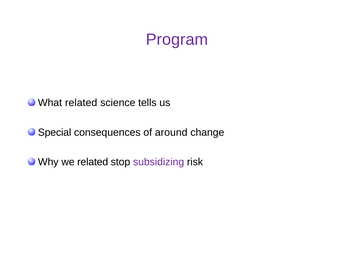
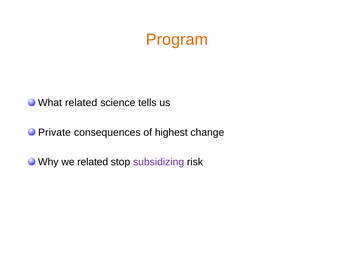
Program colour: purple -> orange
Special: Special -> Private
around: around -> highest
